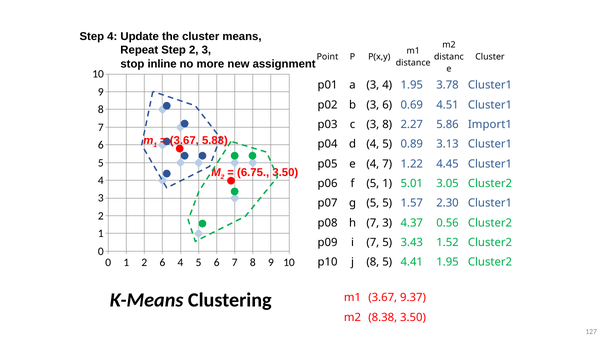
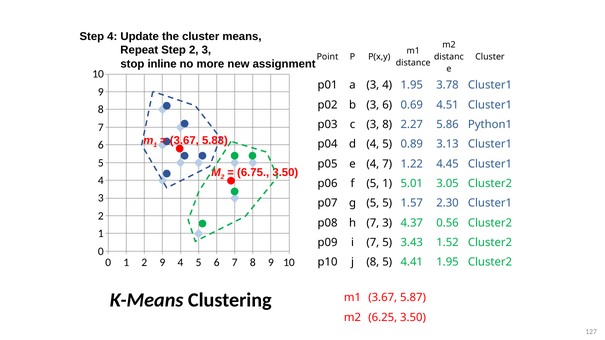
Import1: Import1 -> Python1
2 6: 6 -> 9
9.37: 9.37 -> 5.87
8.38: 8.38 -> 6.25
